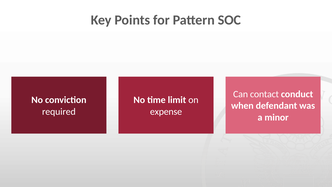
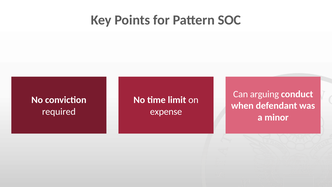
contact: contact -> arguing
